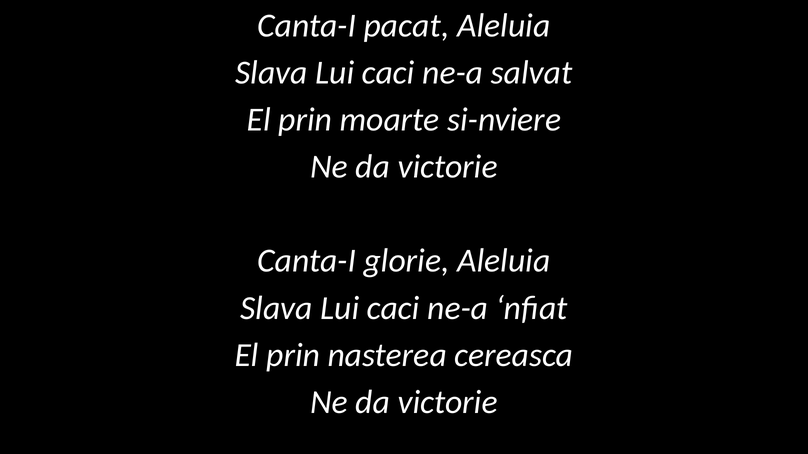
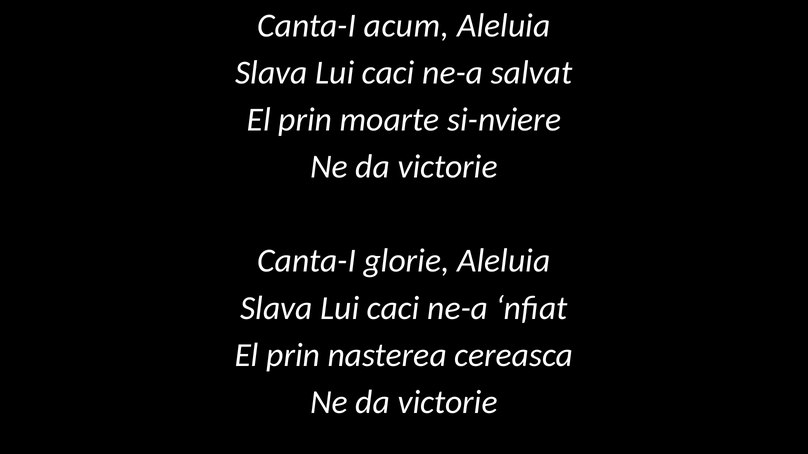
pacat: pacat -> acum
